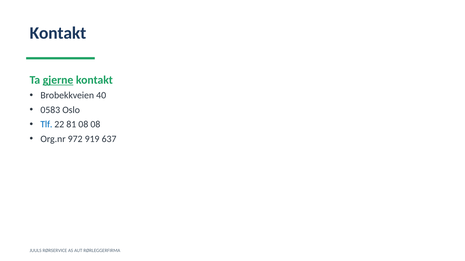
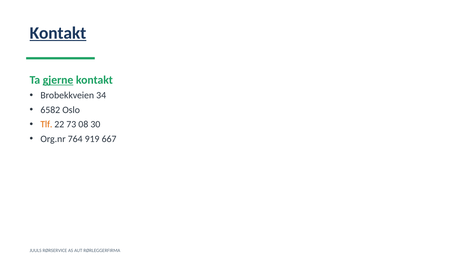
Kontakt at (58, 33) underline: none -> present
40: 40 -> 34
0583: 0583 -> 6582
Tlf colour: blue -> orange
81: 81 -> 73
08 08: 08 -> 30
972: 972 -> 764
637: 637 -> 667
